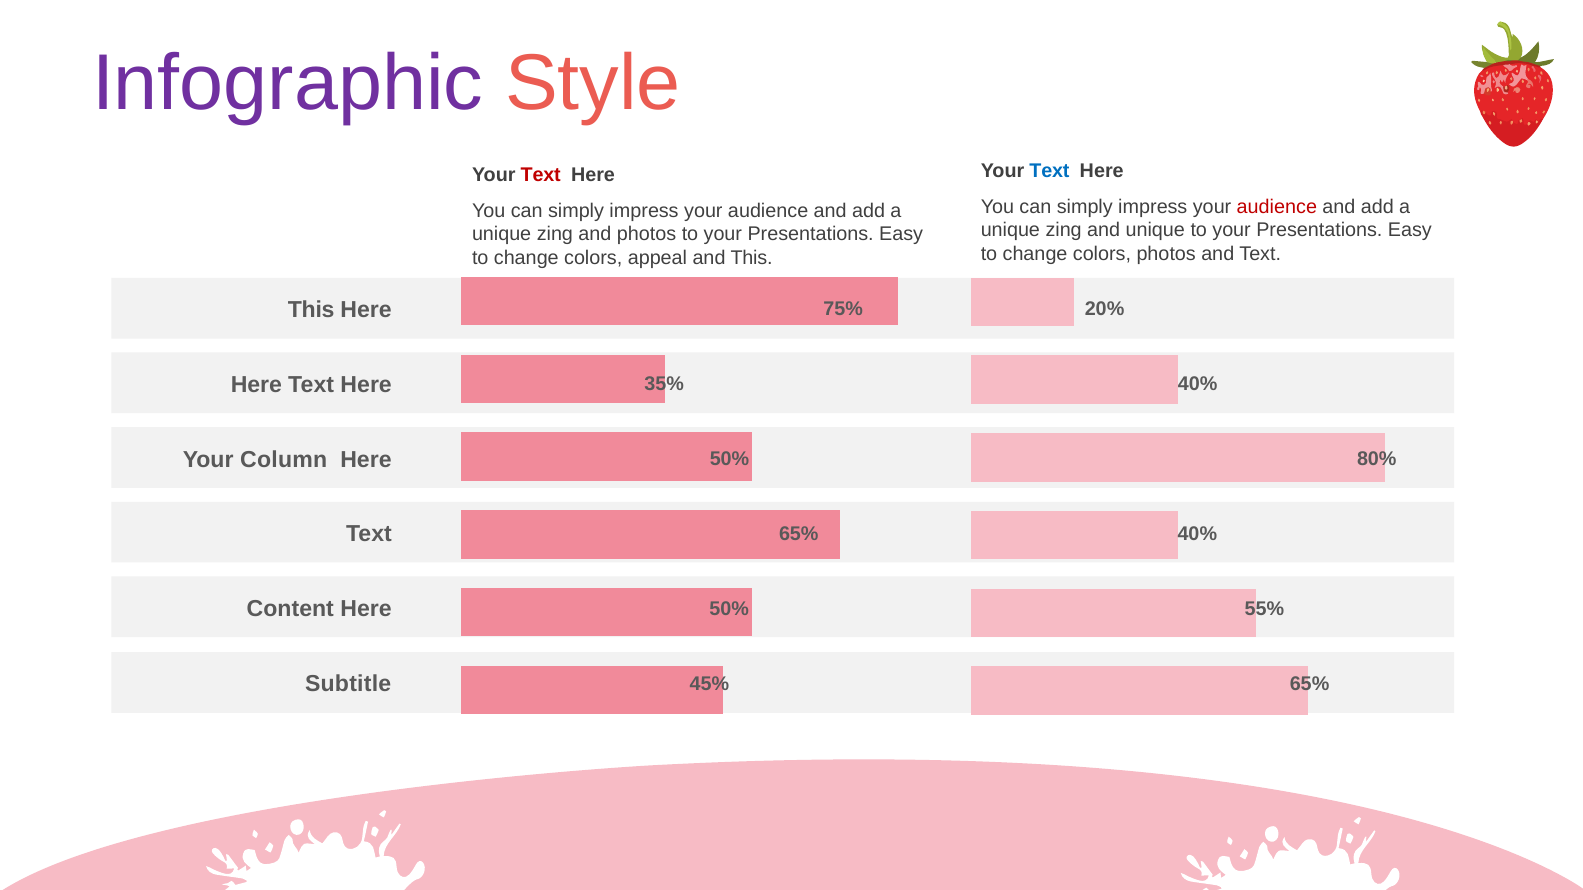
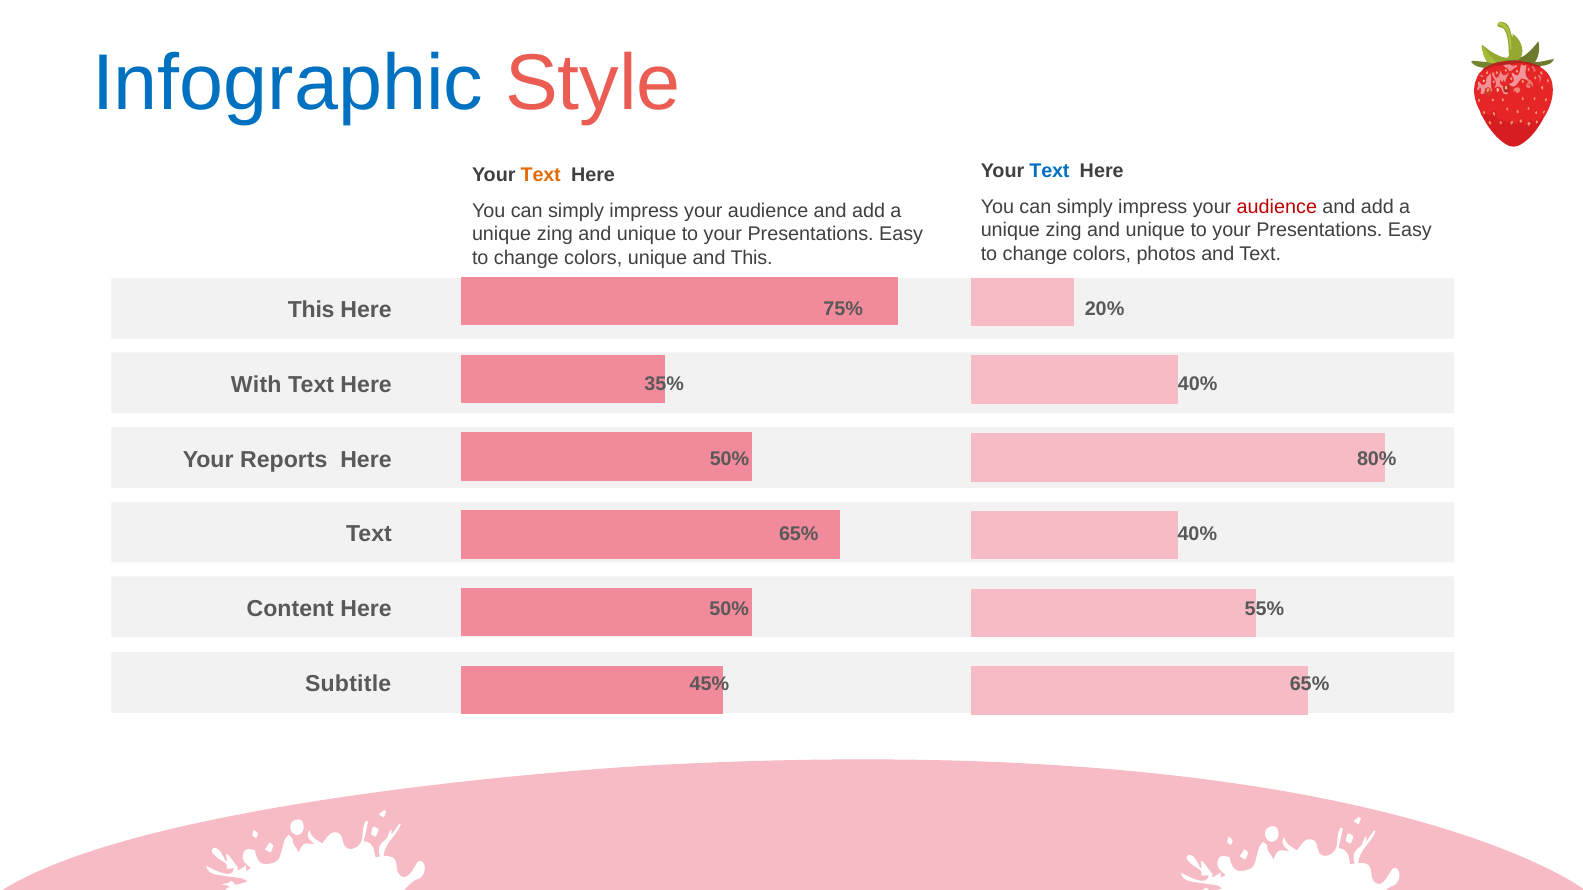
Infographic colour: purple -> blue
Text at (541, 175) colour: red -> orange
photos at (647, 235): photos -> unique
colors appeal: appeal -> unique
Here at (256, 385): Here -> With
Column: Column -> Reports
